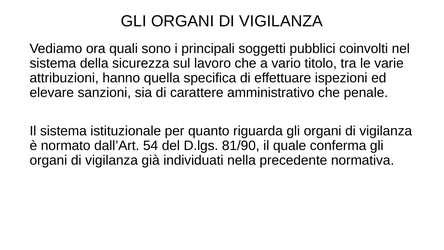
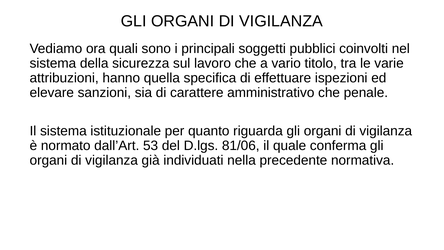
54: 54 -> 53
81/90: 81/90 -> 81/06
